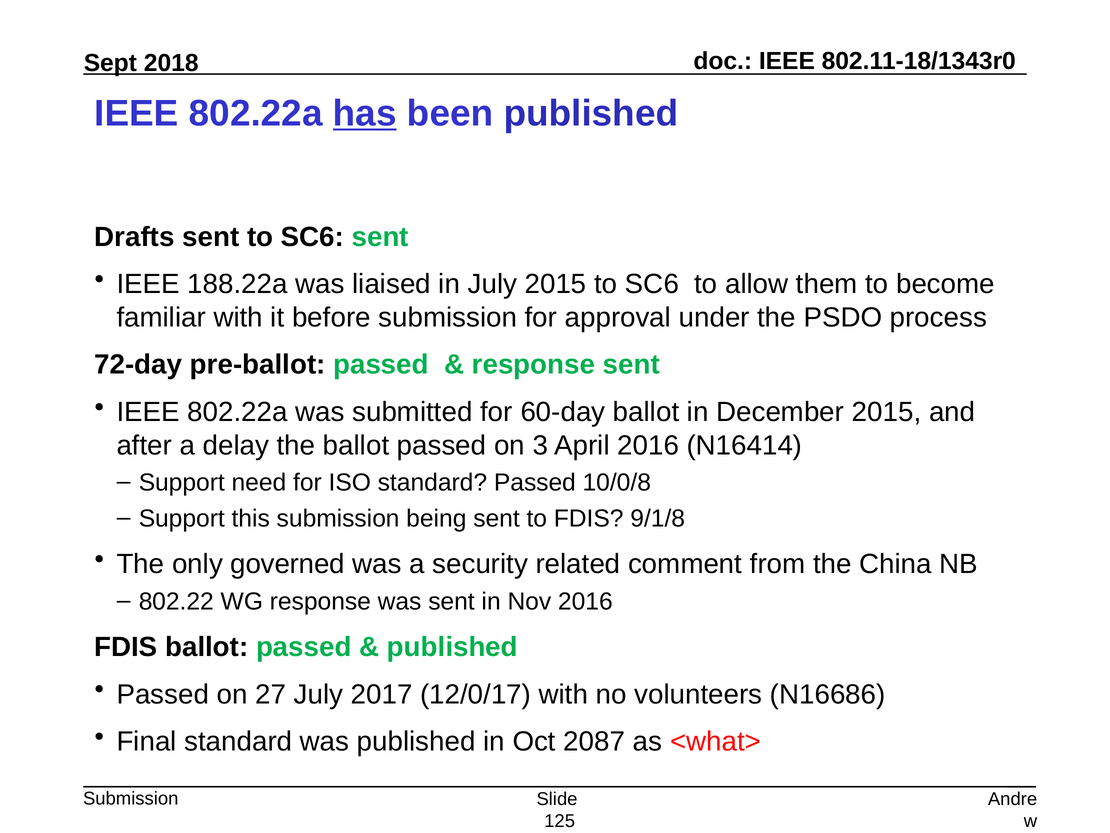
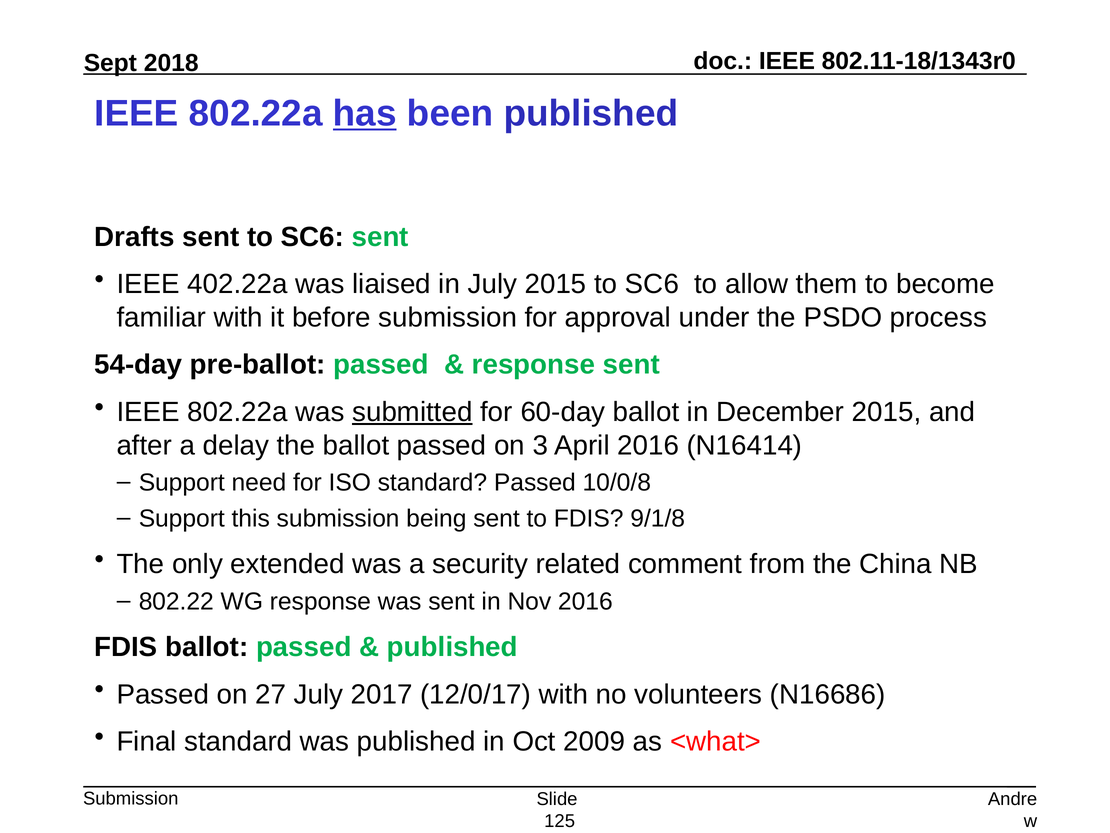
188.22a: 188.22a -> 402.22a
72-day: 72-day -> 54-day
submitted underline: none -> present
governed: governed -> extended
2087: 2087 -> 2009
